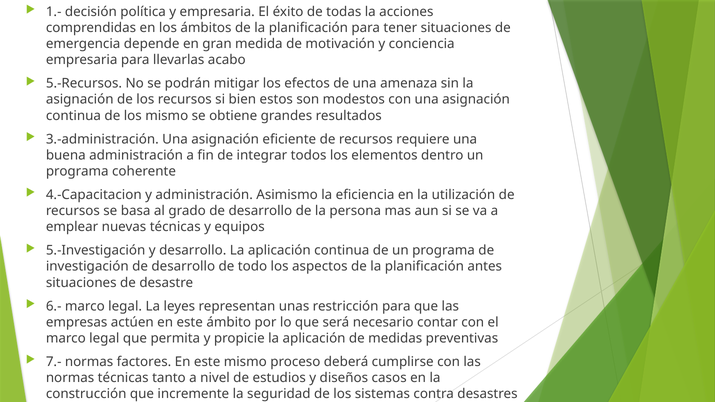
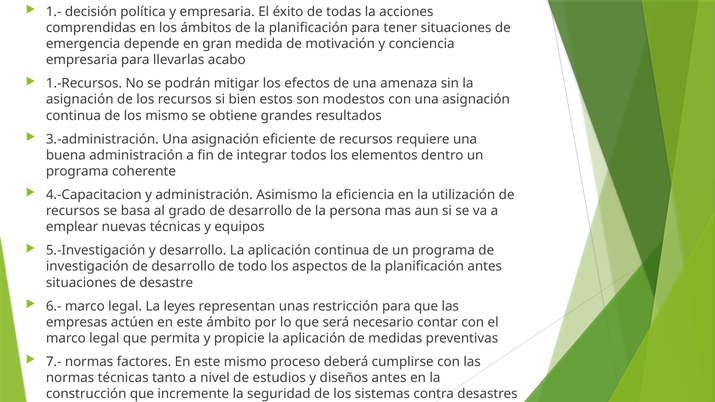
5.-Recursos: 5.-Recursos -> 1.-Recursos
diseños casos: casos -> antes
